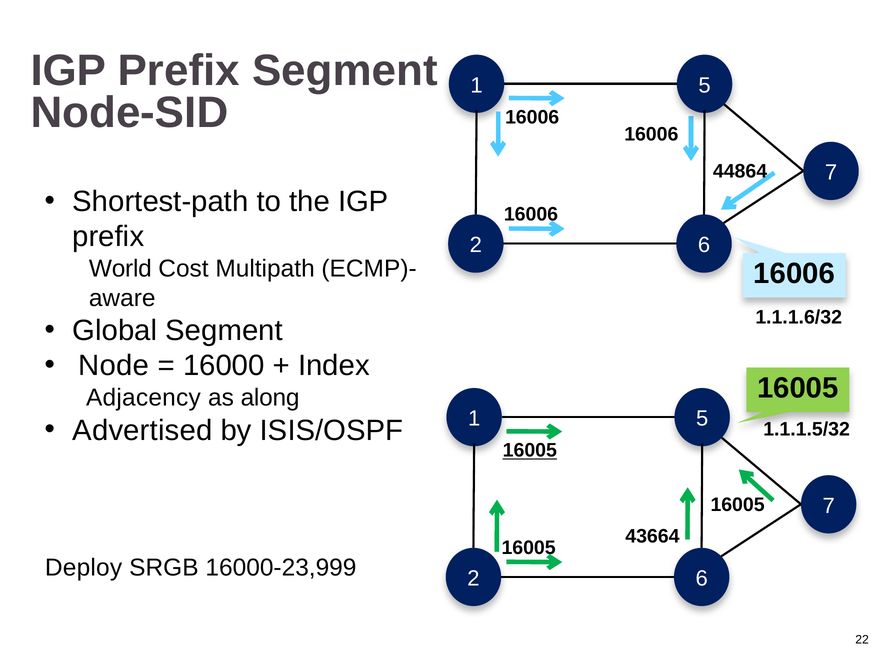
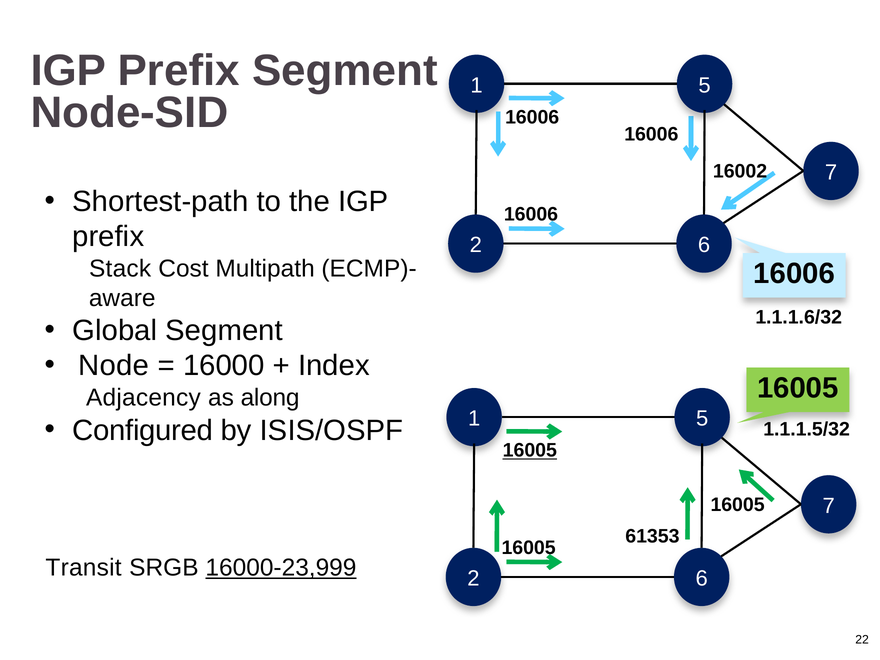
44864: 44864 -> 16002
World: World -> Stack
Advertised: Advertised -> Configured
43664: 43664 -> 61353
Deploy: Deploy -> Transit
16000-23,999 underline: none -> present
